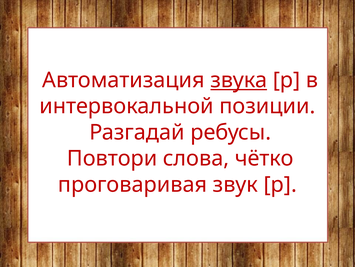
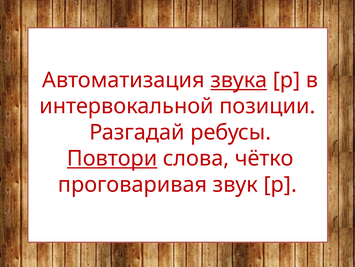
Повтори underline: none -> present
